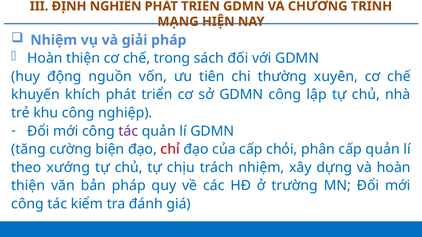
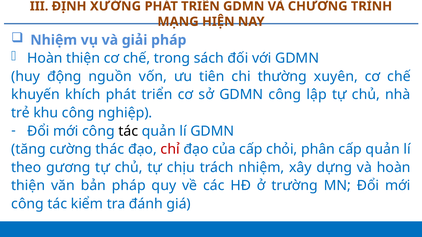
NGHIÊN: NGHIÊN -> XƯỚNG
tác at (128, 131) colour: purple -> black
biện: biện -> thác
xướng: xướng -> gương
